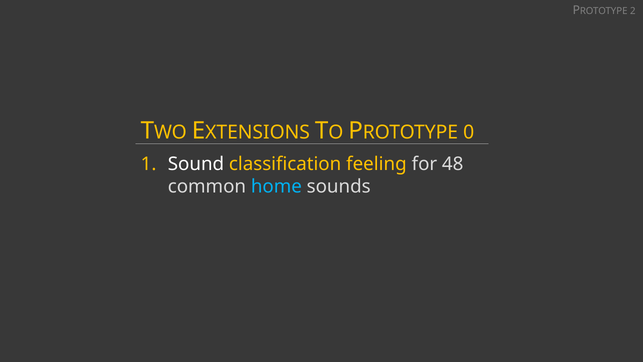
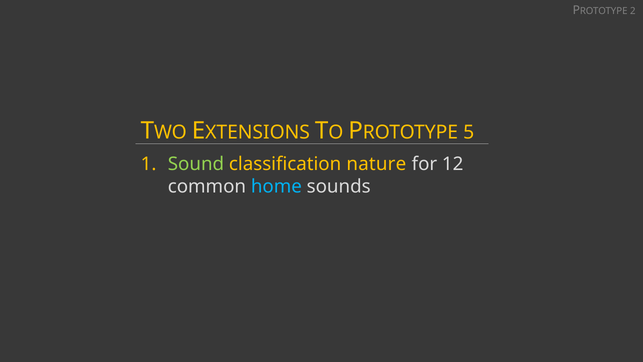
0: 0 -> 5
Sound colour: white -> light green
feeling: feeling -> nature
48: 48 -> 12
